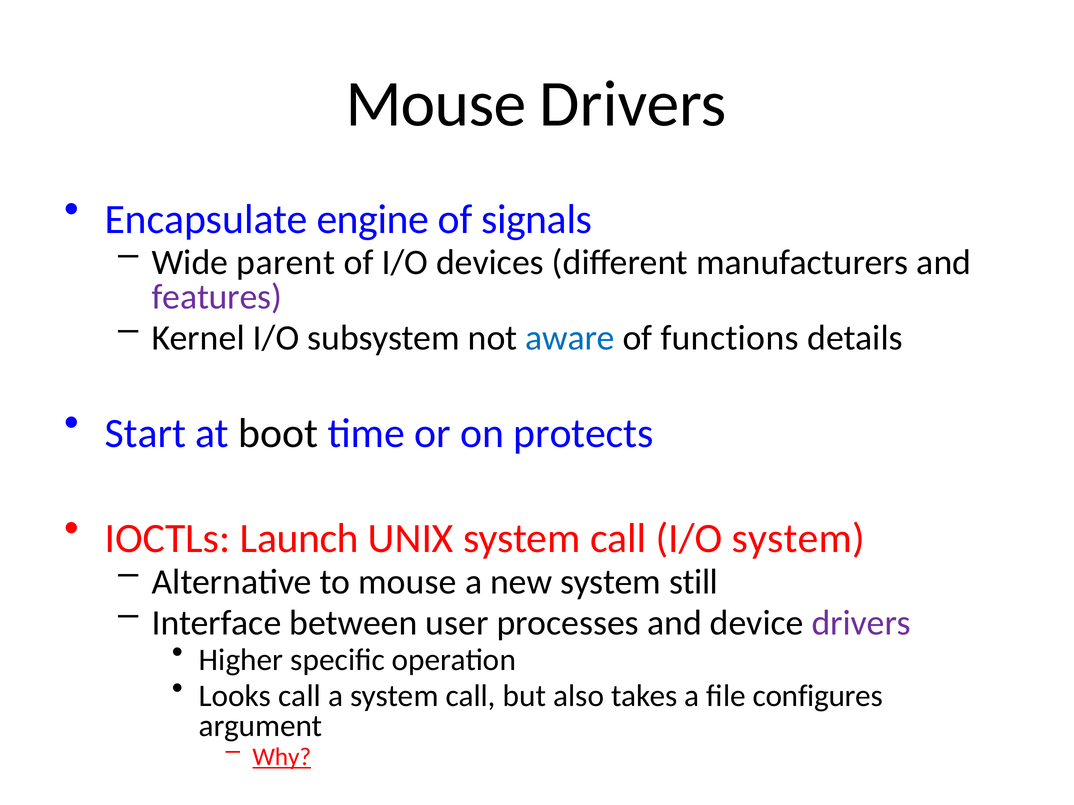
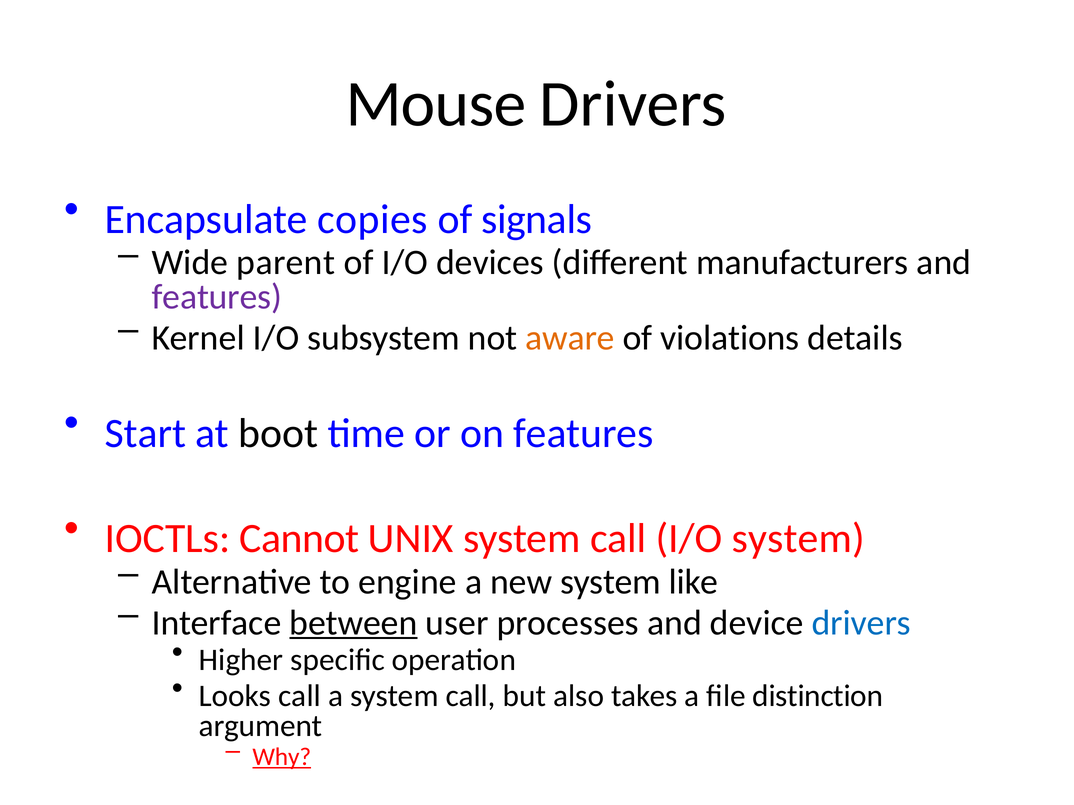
engine: engine -> copies
aware colour: blue -> orange
functions: functions -> violations
on protects: protects -> features
Launch: Launch -> Cannot
to mouse: mouse -> engine
still: still -> like
between underline: none -> present
drivers at (861, 623) colour: purple -> blue
configures: configures -> distinction
